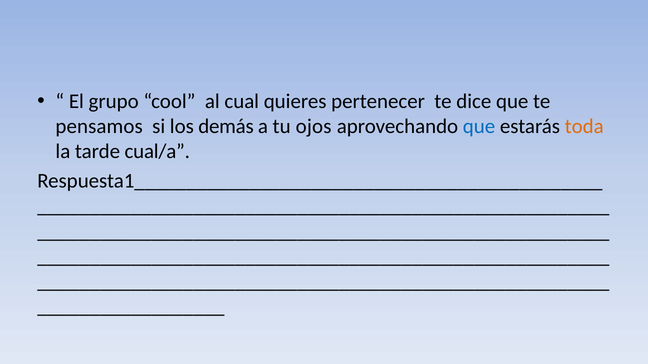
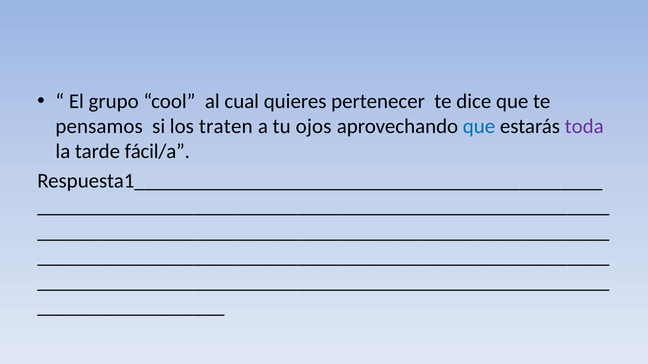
demás: demás -> traten
toda colour: orange -> purple
cual/a: cual/a -> fácil/a
